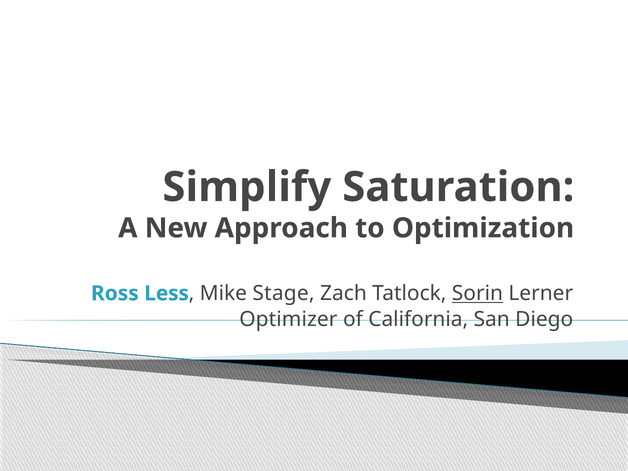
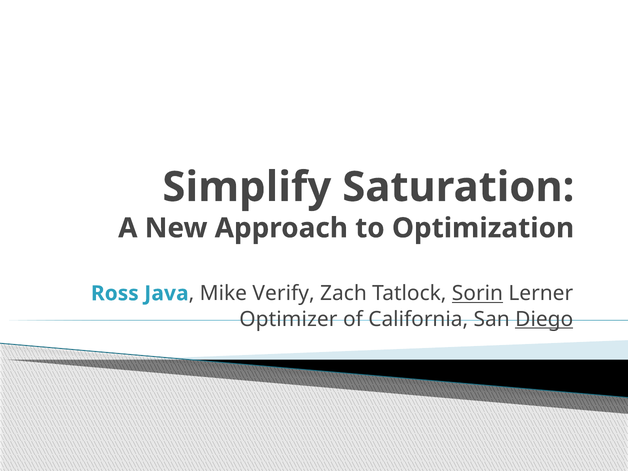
Less: Less -> Java
Stage: Stage -> Verify
Diego underline: none -> present
